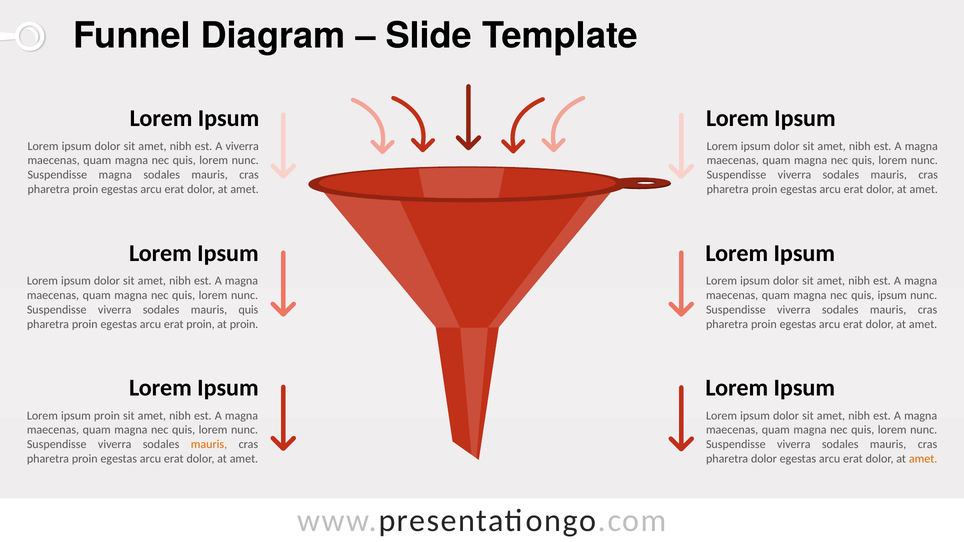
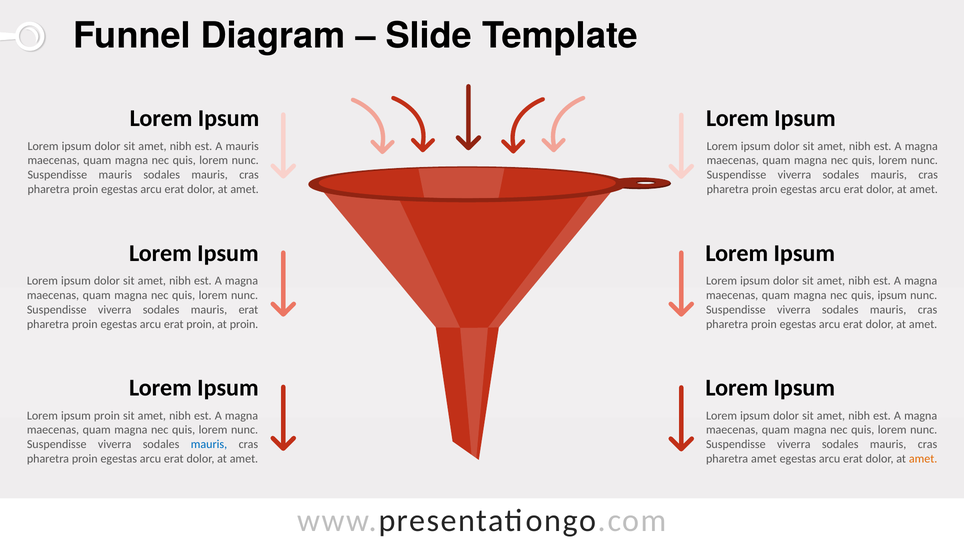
A viverra: viverra -> mauris
Suspendisse magna: magna -> mauris
mauris quis: quis -> erat
mauris at (209, 445) colour: orange -> blue
pharetra dolor: dolor -> amet
